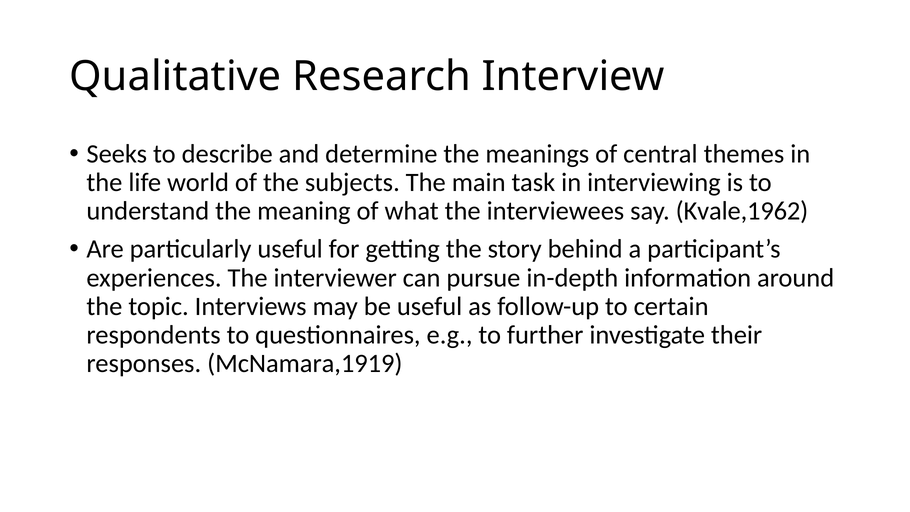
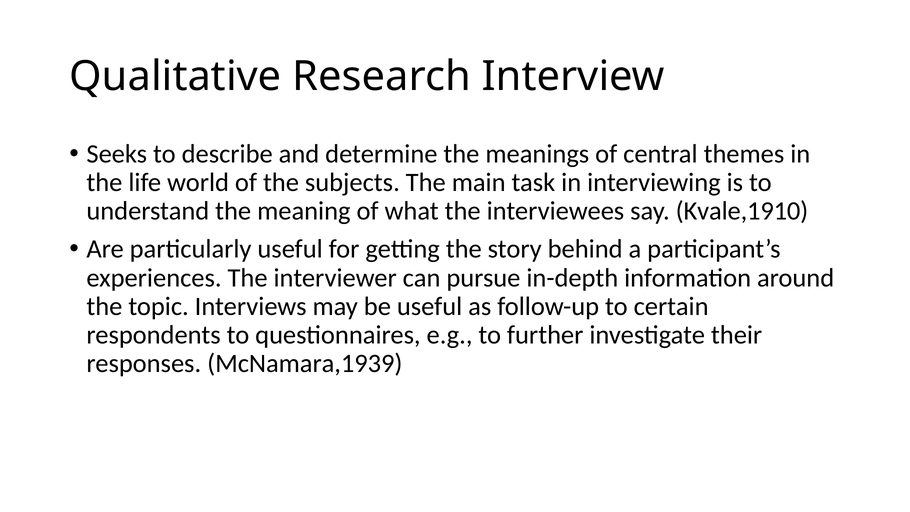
Kvale,1962: Kvale,1962 -> Kvale,1910
McNamara,1919: McNamara,1919 -> McNamara,1939
